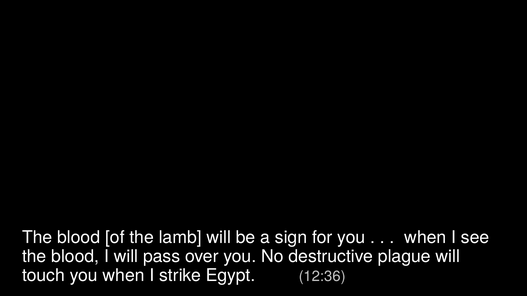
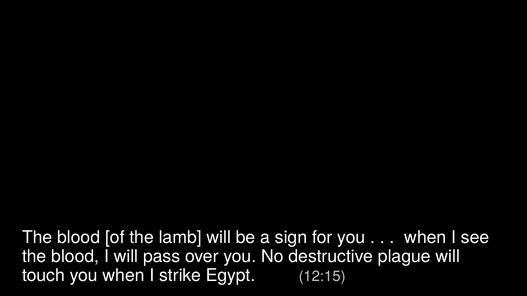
12:36: 12:36 -> 12:15
